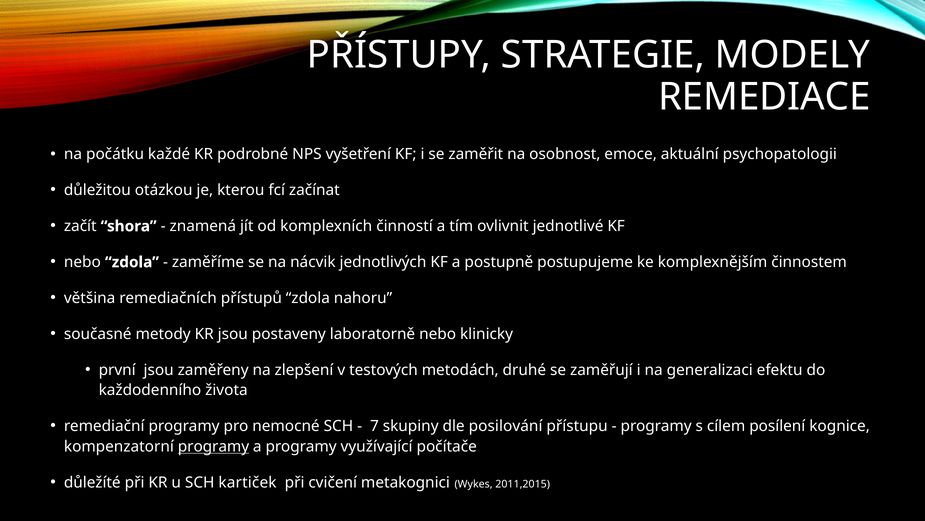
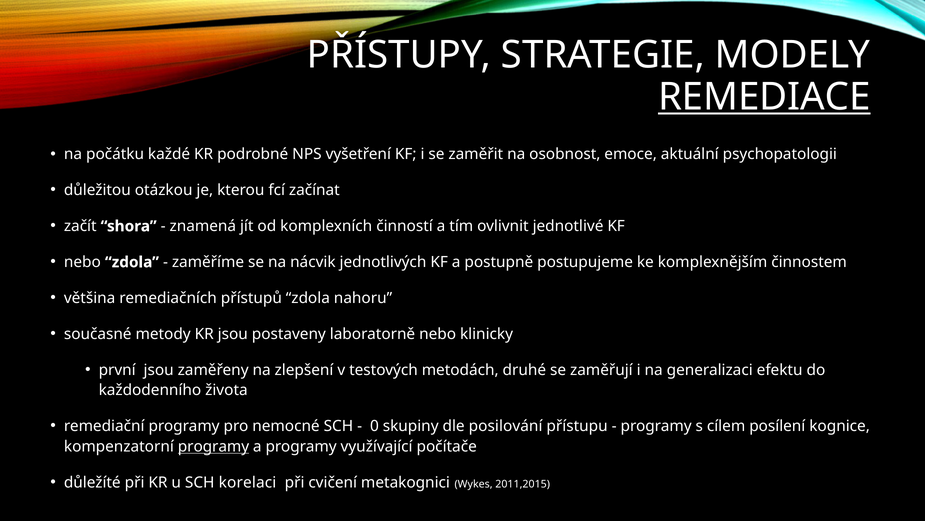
REMEDIACE underline: none -> present
7: 7 -> 0
kartiček: kartiček -> korelaci
